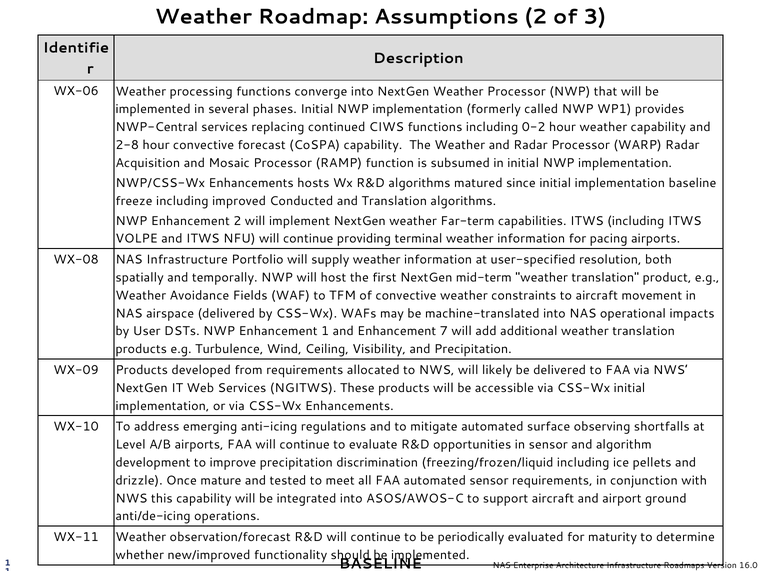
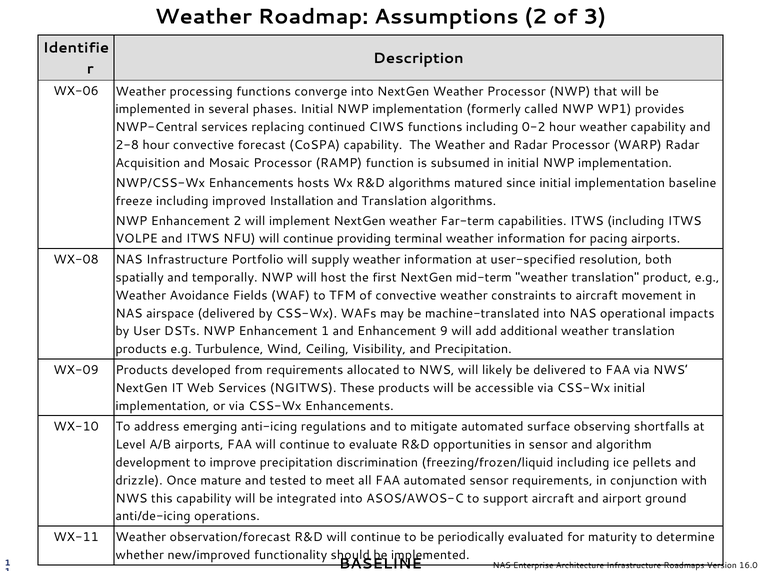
Conducted: Conducted -> Installation
7: 7 -> 9
